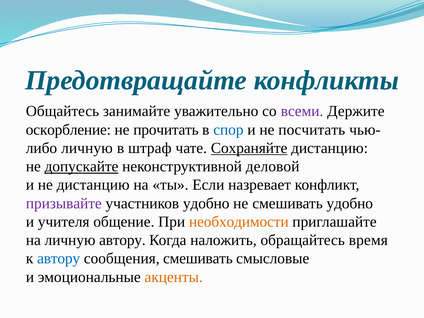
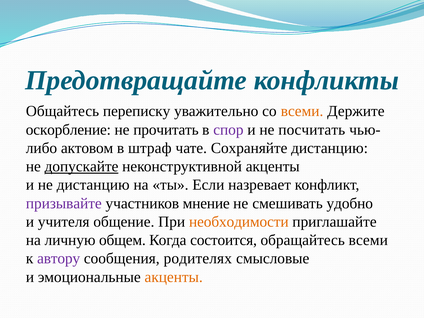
занимайте: занимайте -> переписку
всеми at (302, 111) colour: purple -> orange
спор colour: blue -> purple
личную at (87, 148): личную -> актовом
Сохраняйте underline: present -> none
неконструктивной деловой: деловой -> акценты
участников удобно: удобно -> мнение
личную автору: автору -> общем
наложить: наложить -> состоится
обращайтесь время: время -> всеми
автору at (59, 259) colour: blue -> purple
сообщения смешивать: смешивать -> родителях
